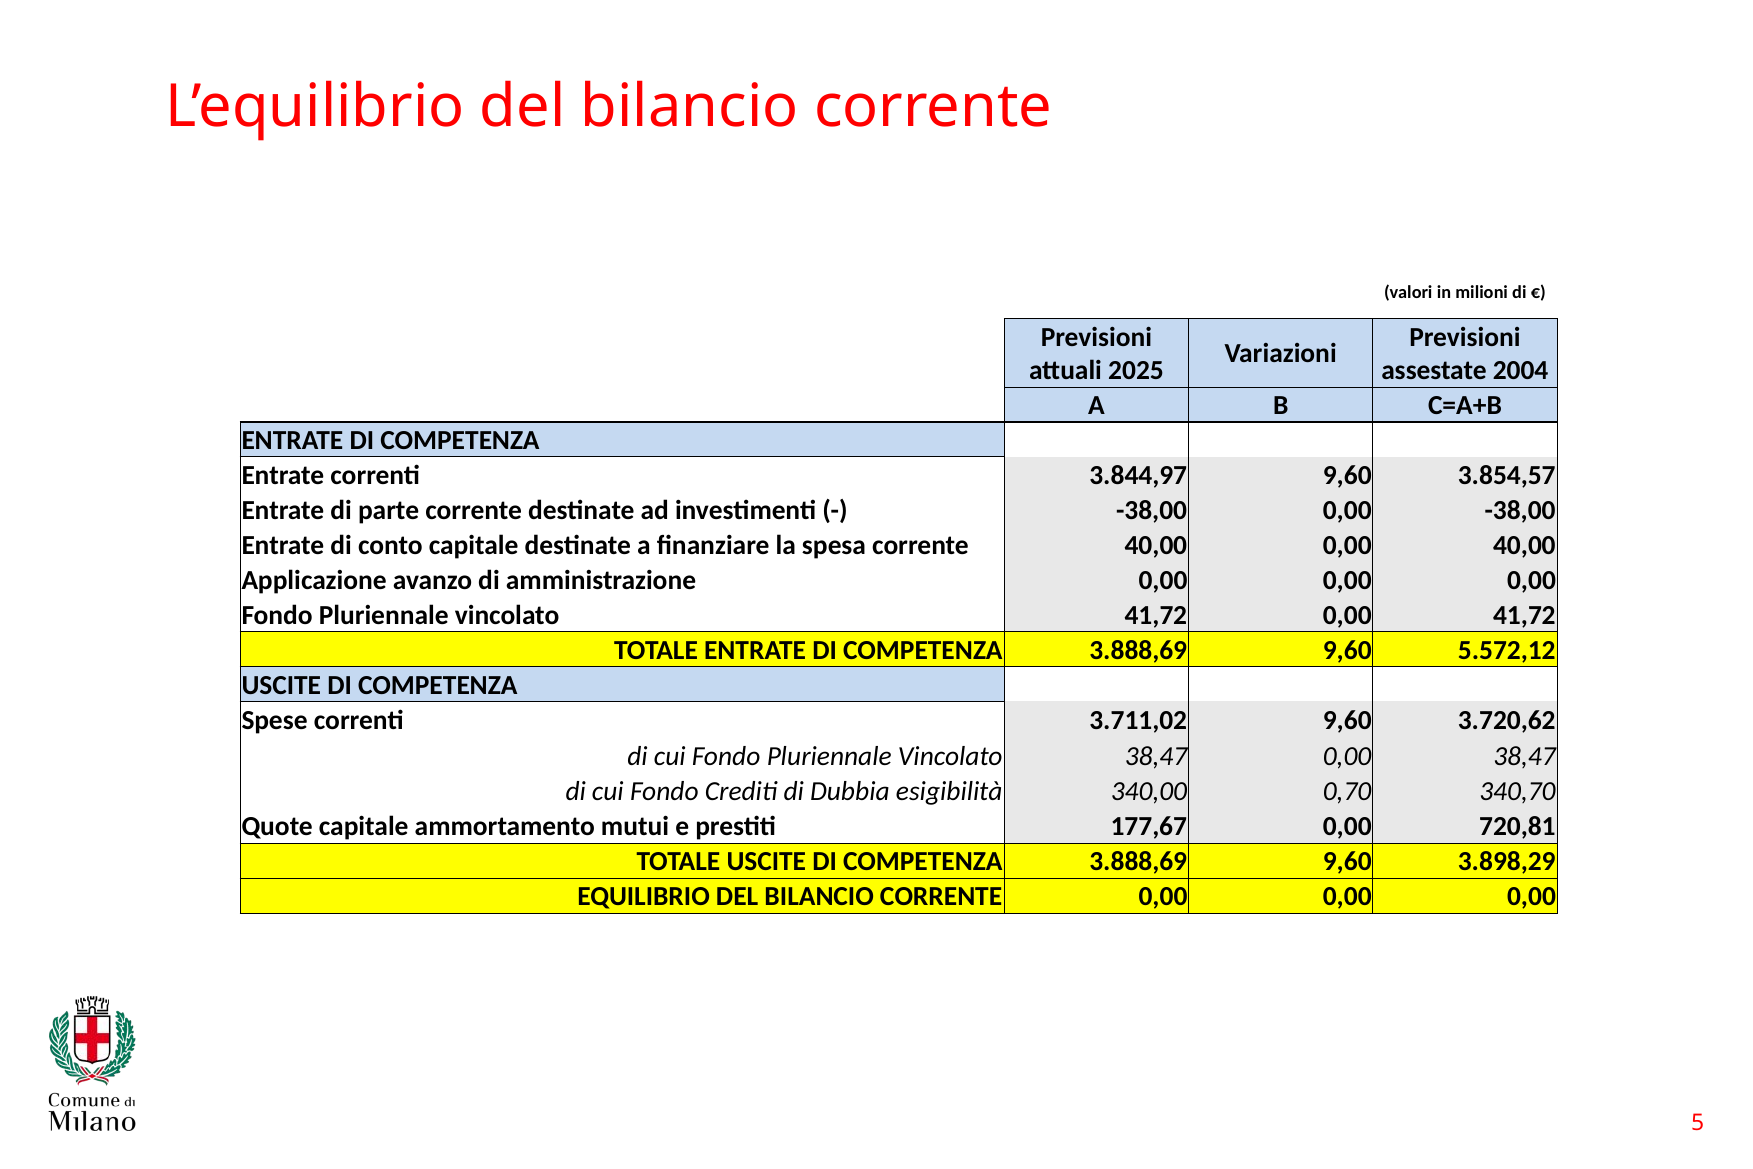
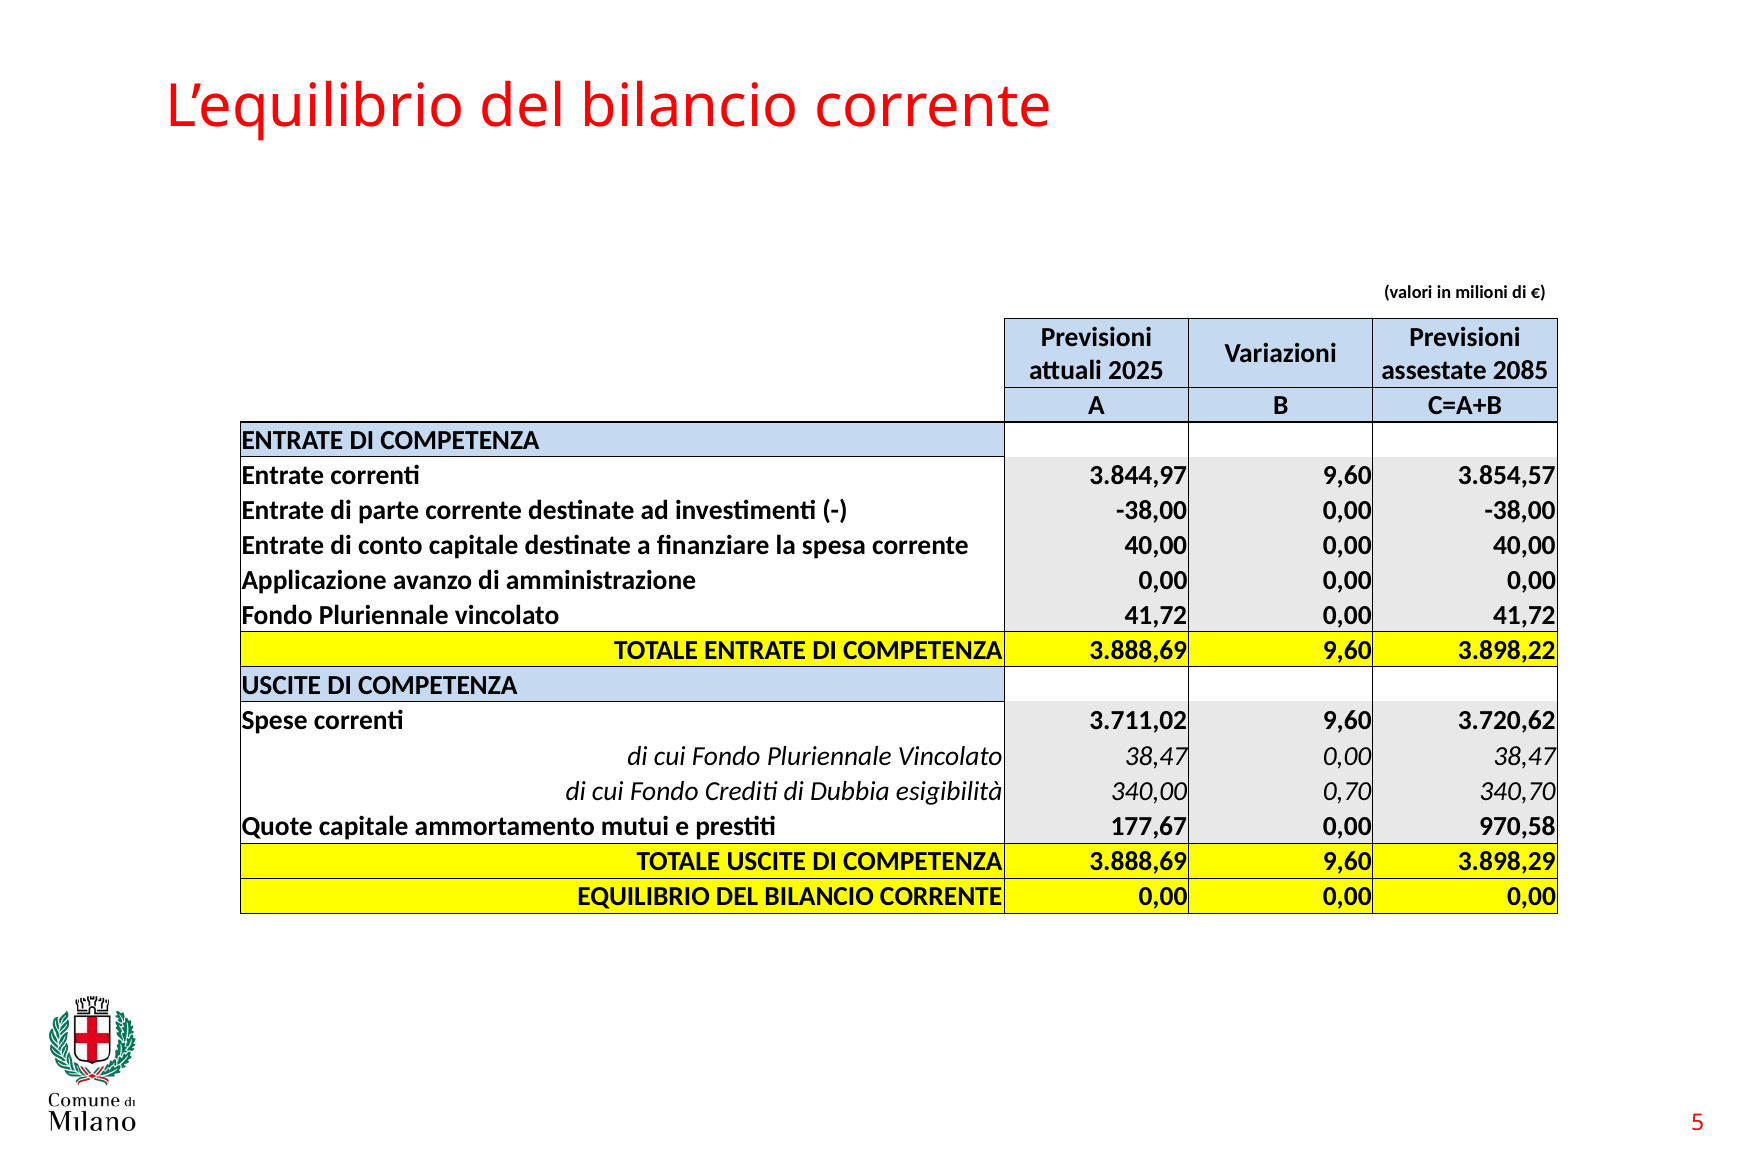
2004: 2004 -> 2085
5.572,12: 5.572,12 -> 3.898,22
720,81: 720,81 -> 970,58
